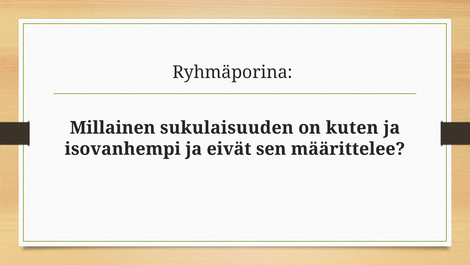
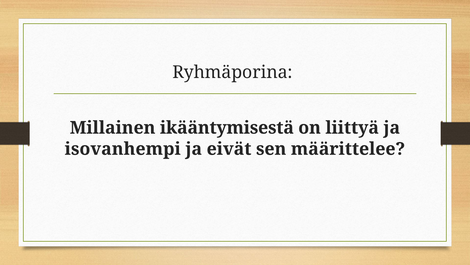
sukulaisuuden: sukulaisuuden -> ikääntymisestä
kuten: kuten -> liittyä
